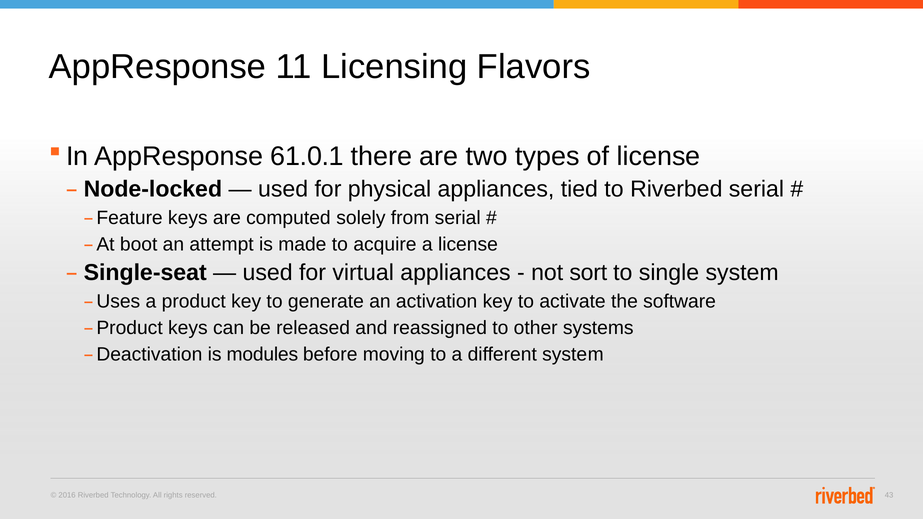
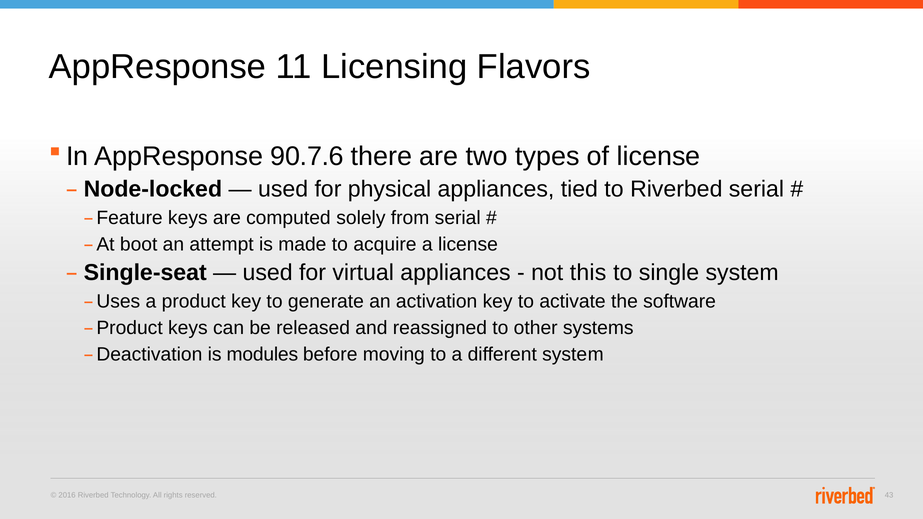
61.0.1: 61.0.1 -> 90.7.6
sort: sort -> this
